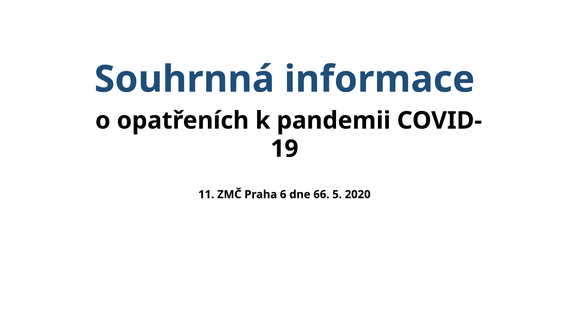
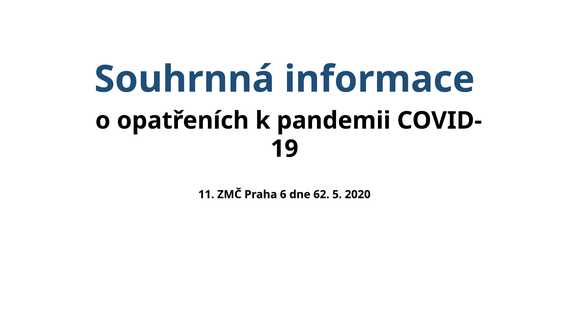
66: 66 -> 62
